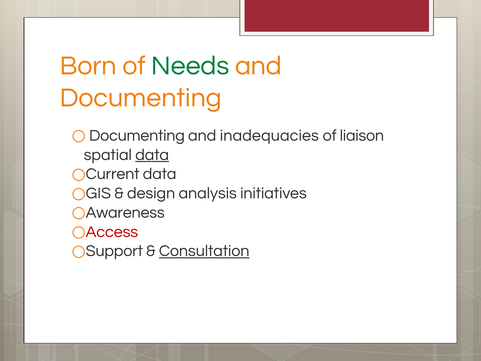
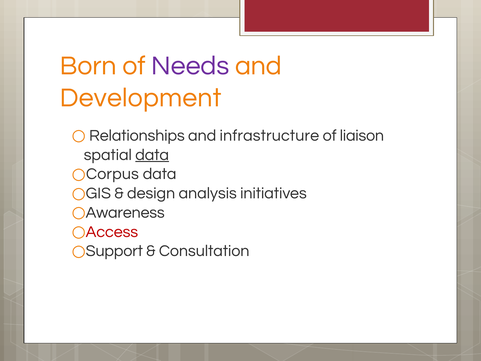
Needs colour: green -> purple
Documenting at (141, 98): Documenting -> Development
Documenting at (137, 135): Documenting -> Relationships
inadequacies: inadequacies -> infrastructure
Current: Current -> Corpus
Consultation underline: present -> none
